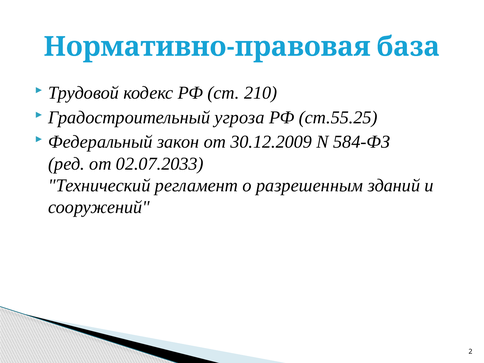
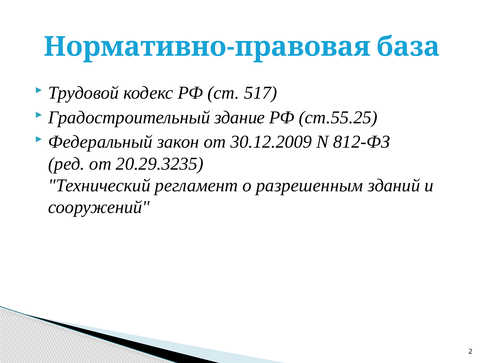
210: 210 -> 517
угроза: угроза -> здание
584-ФЗ: 584-ФЗ -> 812-ФЗ
02.07.2033: 02.07.2033 -> 20.29.3235
